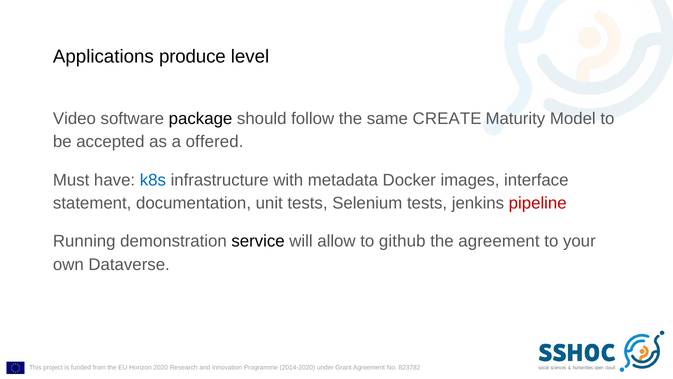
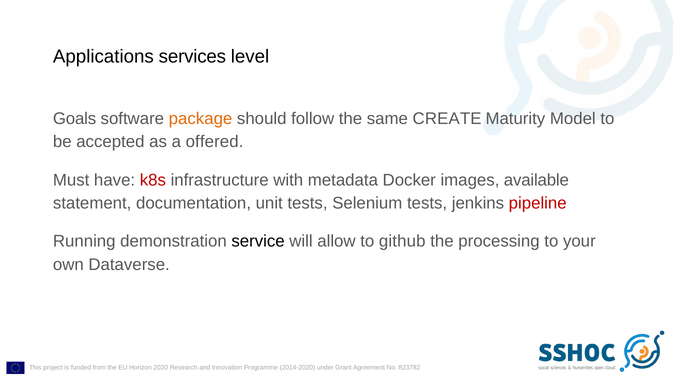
produce: produce -> services
Video: Video -> Goals
package colour: black -> orange
k8s colour: blue -> red
interface: interface -> available
the agreement: agreement -> processing
